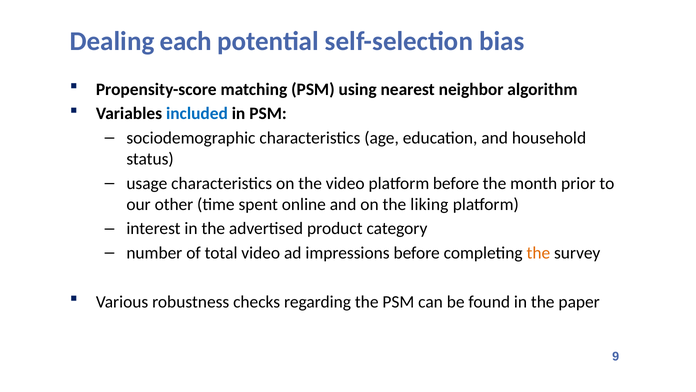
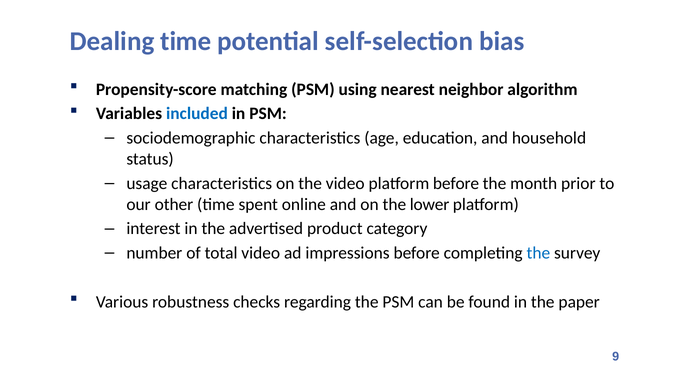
Dealing each: each -> time
liking: liking -> lower
the at (538, 253) colour: orange -> blue
